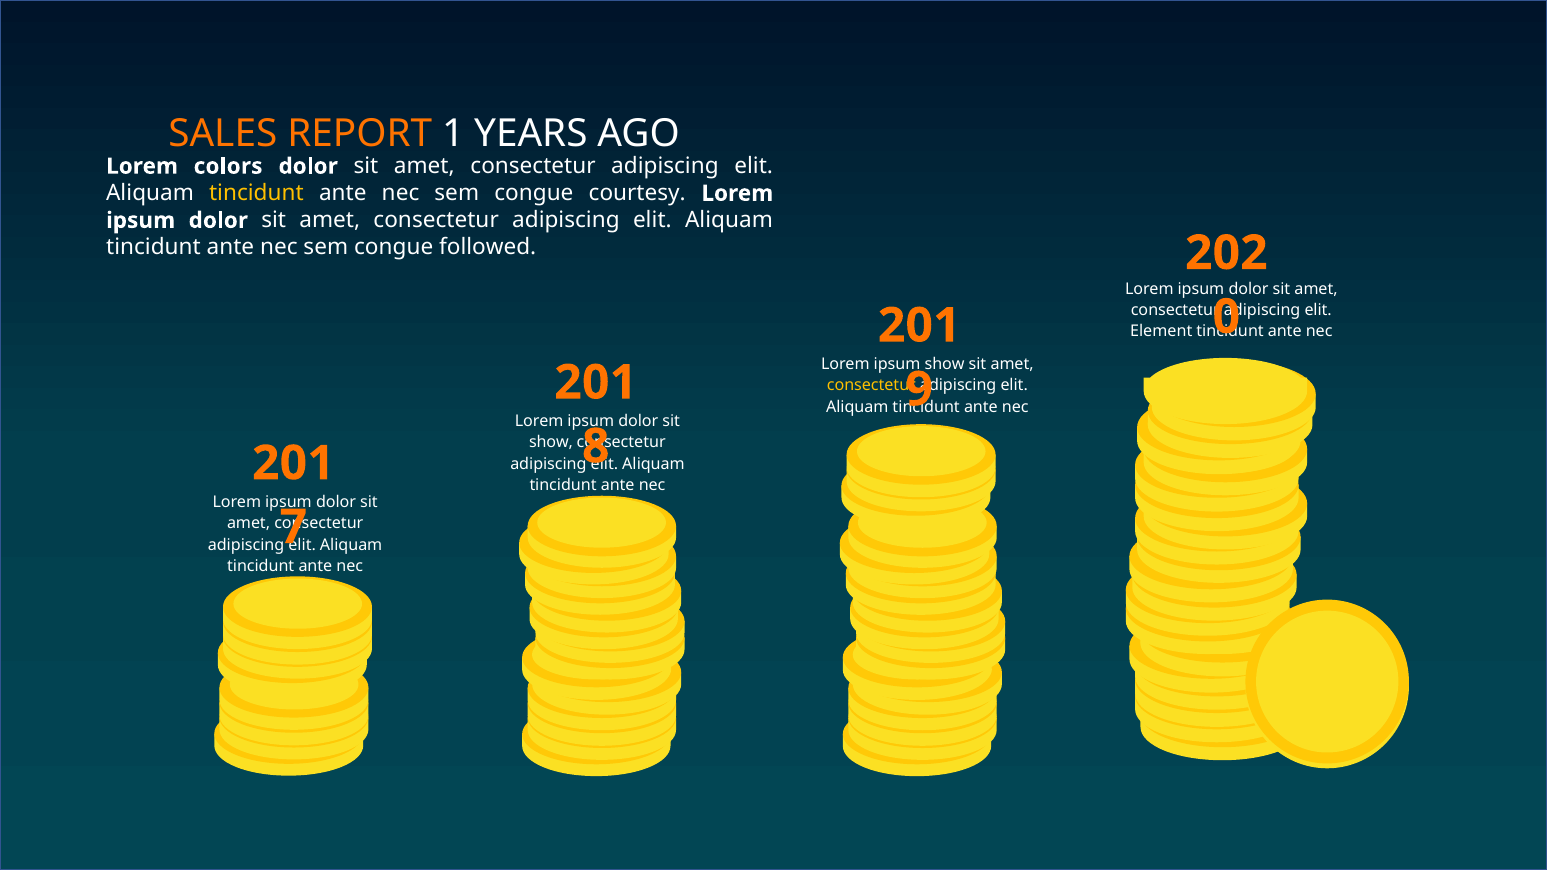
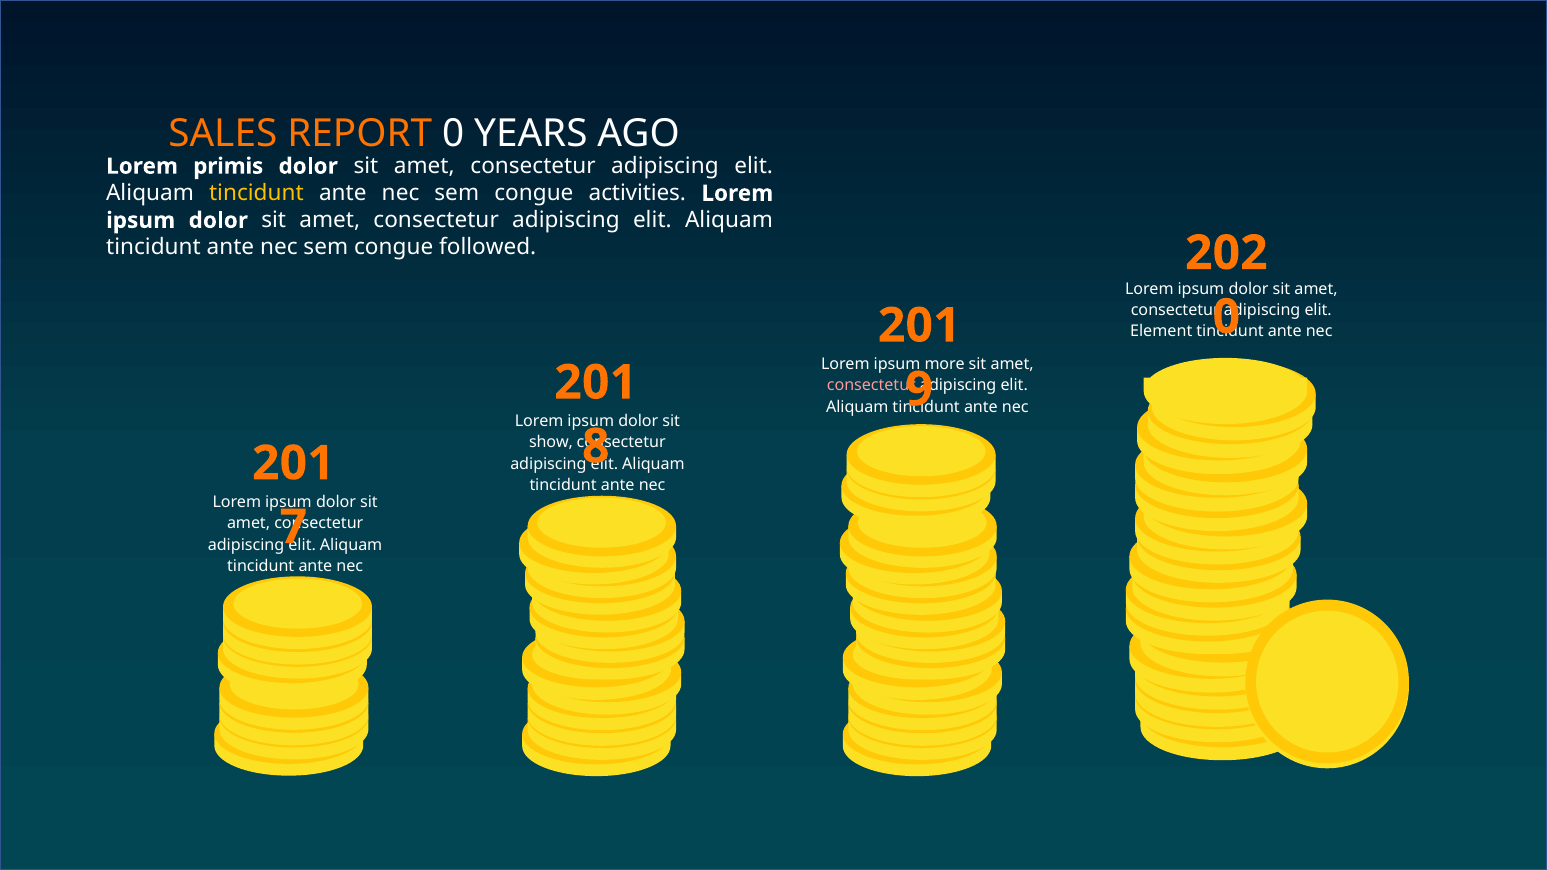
REPORT 1: 1 -> 0
colors: colors -> primis
courtesy: courtesy -> activities
show at (945, 364): show -> more
consectetur at (871, 386) colour: yellow -> pink
